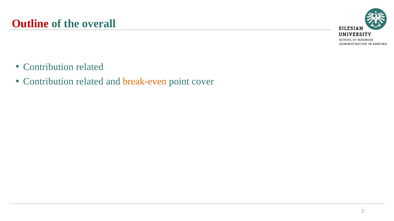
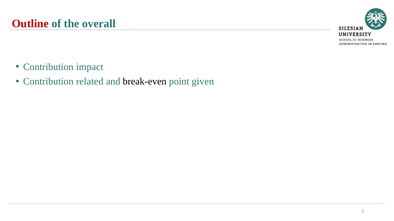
related at (90, 67): related -> impact
break-even colour: orange -> black
cover: cover -> given
